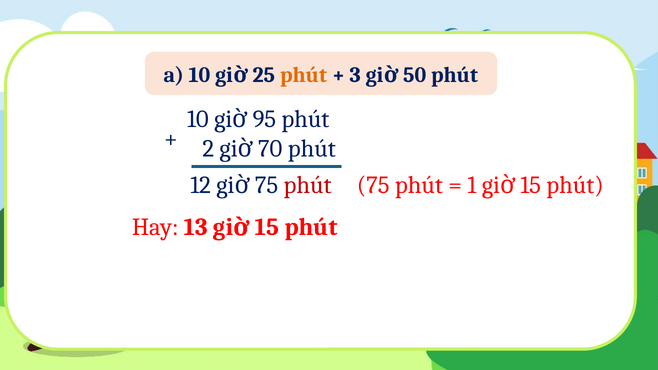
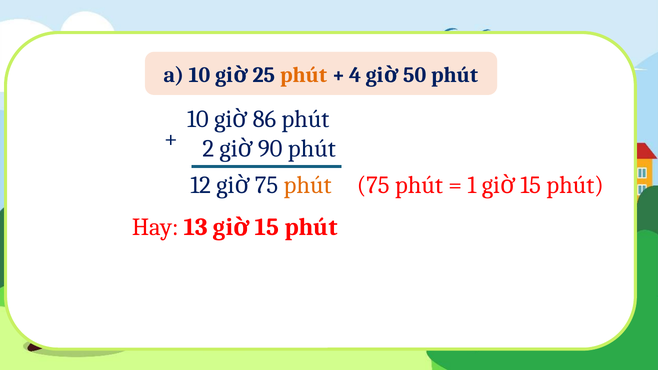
3: 3 -> 4
95: 95 -> 86
70: 70 -> 90
phút at (308, 185) colour: red -> orange
